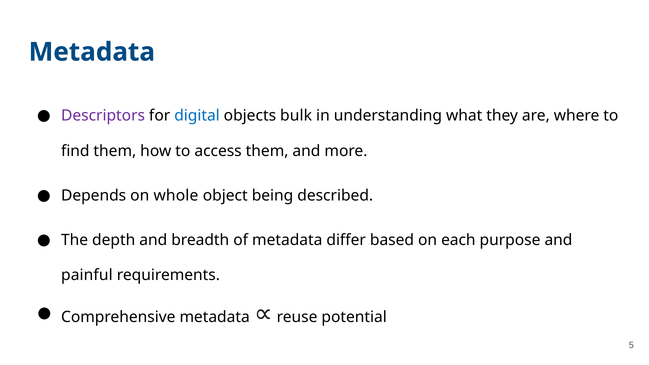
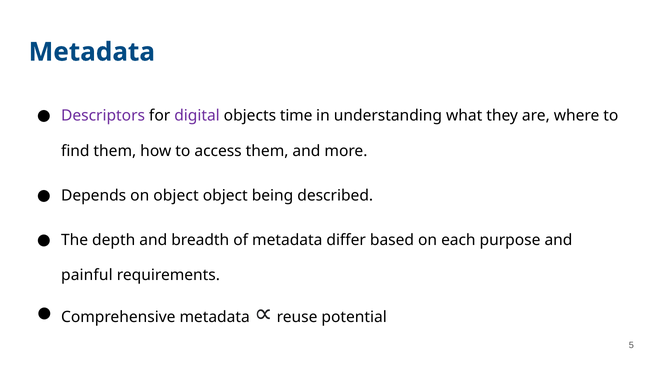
digital colour: blue -> purple
bulk: bulk -> time
on whole: whole -> object
